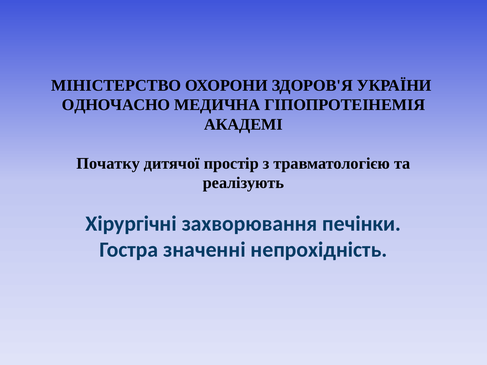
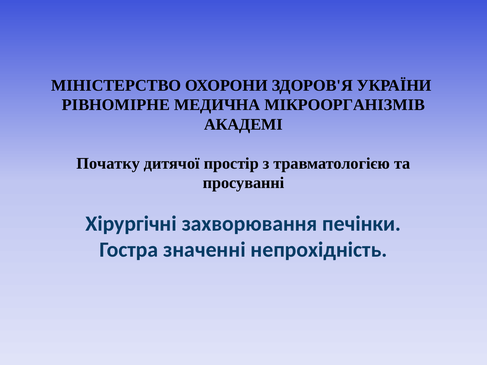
ОДНОЧАСНО: ОДНОЧАСНО -> РІВНОМІРНЕ
ГІПОПРОТЕІНЕМІЯ: ГІПОПРОТЕІНЕМІЯ -> МІКРООРГАНІЗМІВ
реалізують: реалізують -> просуванні
